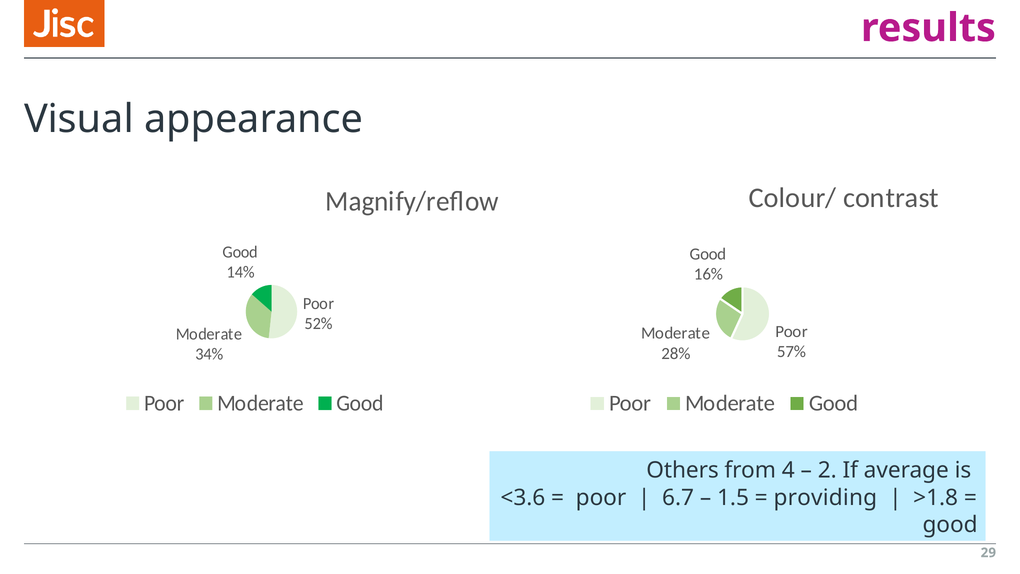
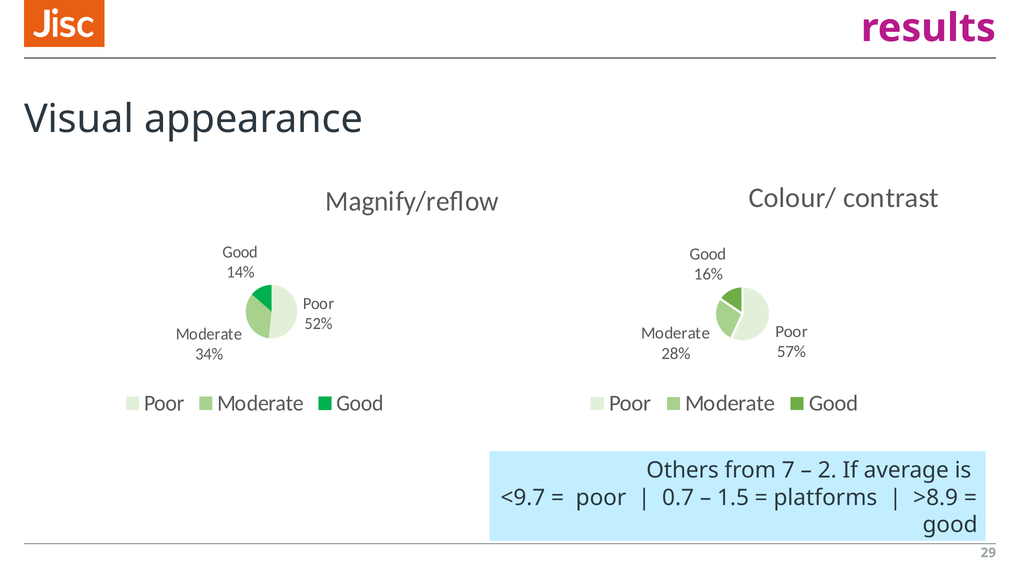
4: 4 -> 7
<3.6: <3.6 -> <9.7
6.7: 6.7 -> 0.7
providing: providing -> platforms
>1.8: >1.8 -> >8.9
